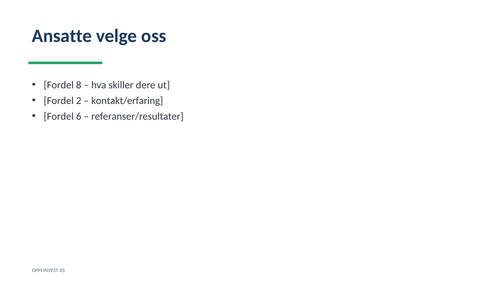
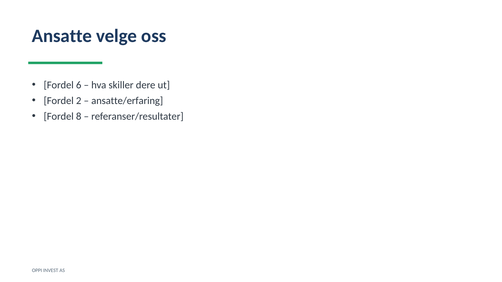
8: 8 -> 6
kontakt/erfaring: kontakt/erfaring -> ansatte/erfaring
6: 6 -> 8
